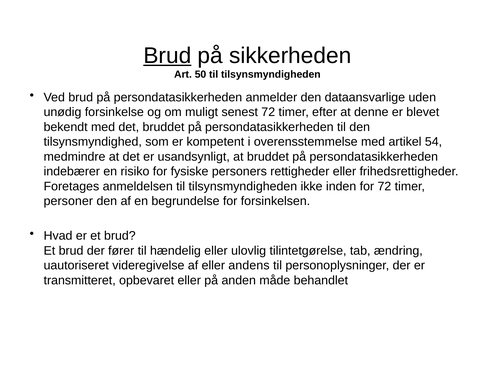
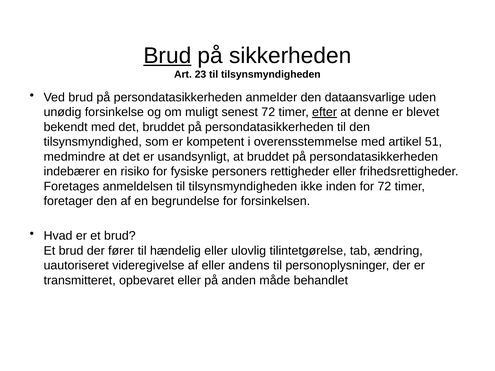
50: 50 -> 23
efter underline: none -> present
54: 54 -> 51
personer: personer -> foretager
